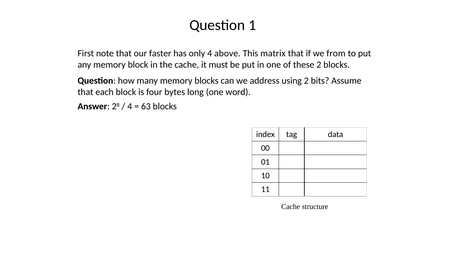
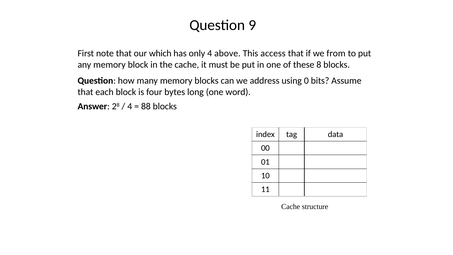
1: 1 -> 9
faster: faster -> which
matrix: matrix -> access
these 2: 2 -> 8
using 2: 2 -> 0
63: 63 -> 88
